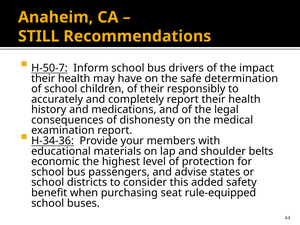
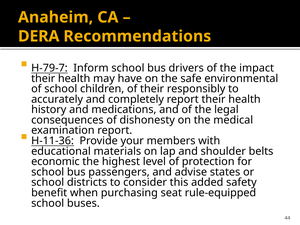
STILL: STILL -> DERA
H-50-7: H-50-7 -> H-79-7
determination: determination -> environmental
H-34-36: H-34-36 -> H-11-36
